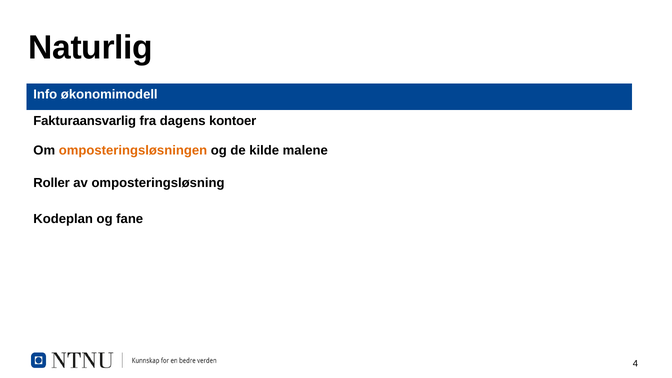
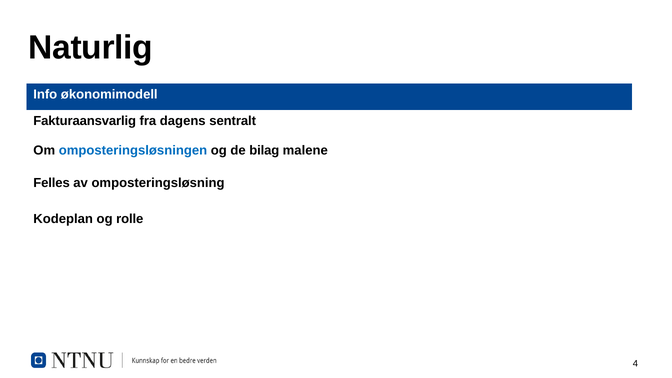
kontoer: kontoer -> sentralt
omposteringsløsningen colour: orange -> blue
kilde: kilde -> bilag
Roller: Roller -> Felles
fane: fane -> rolle
